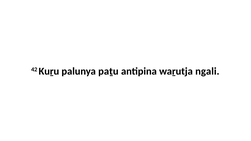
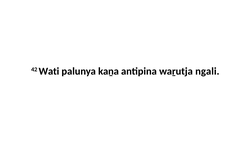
Kuṟu: Kuṟu -> Wati
paṯu: paṯu -> kaṉa
